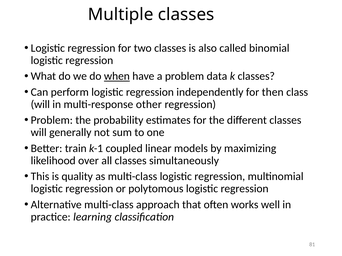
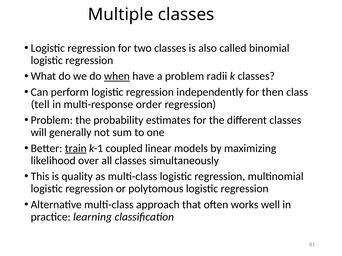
data: data -> radii
will at (40, 105): will -> tell
other: other -> order
train underline: none -> present
